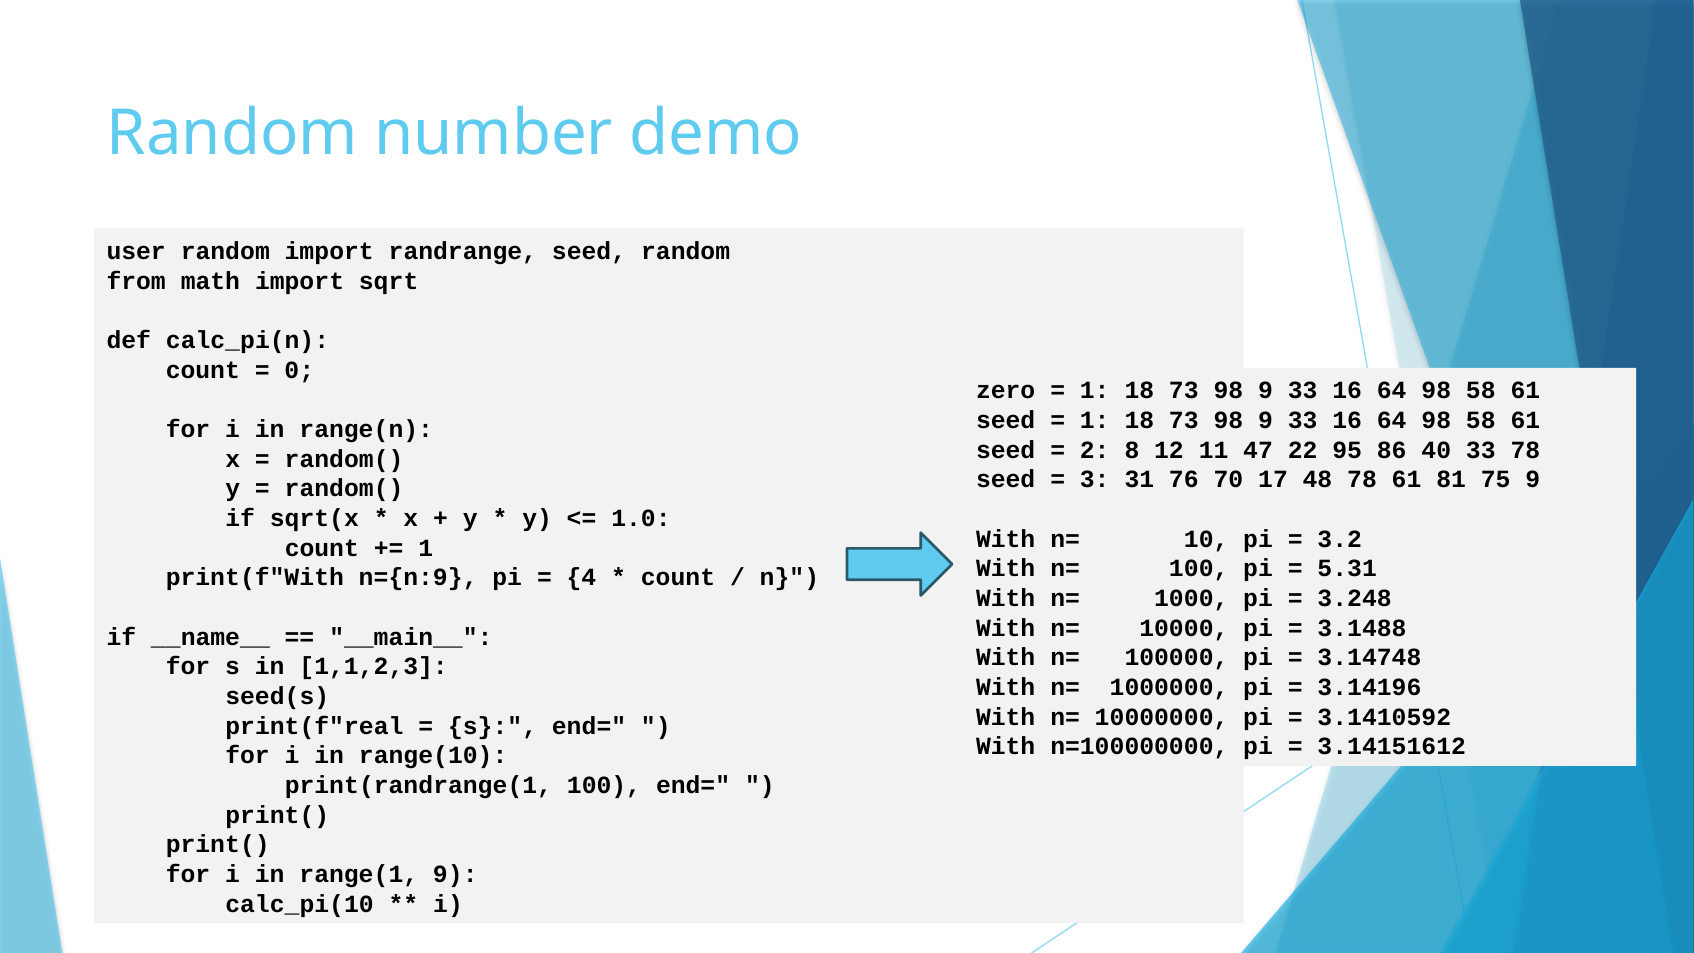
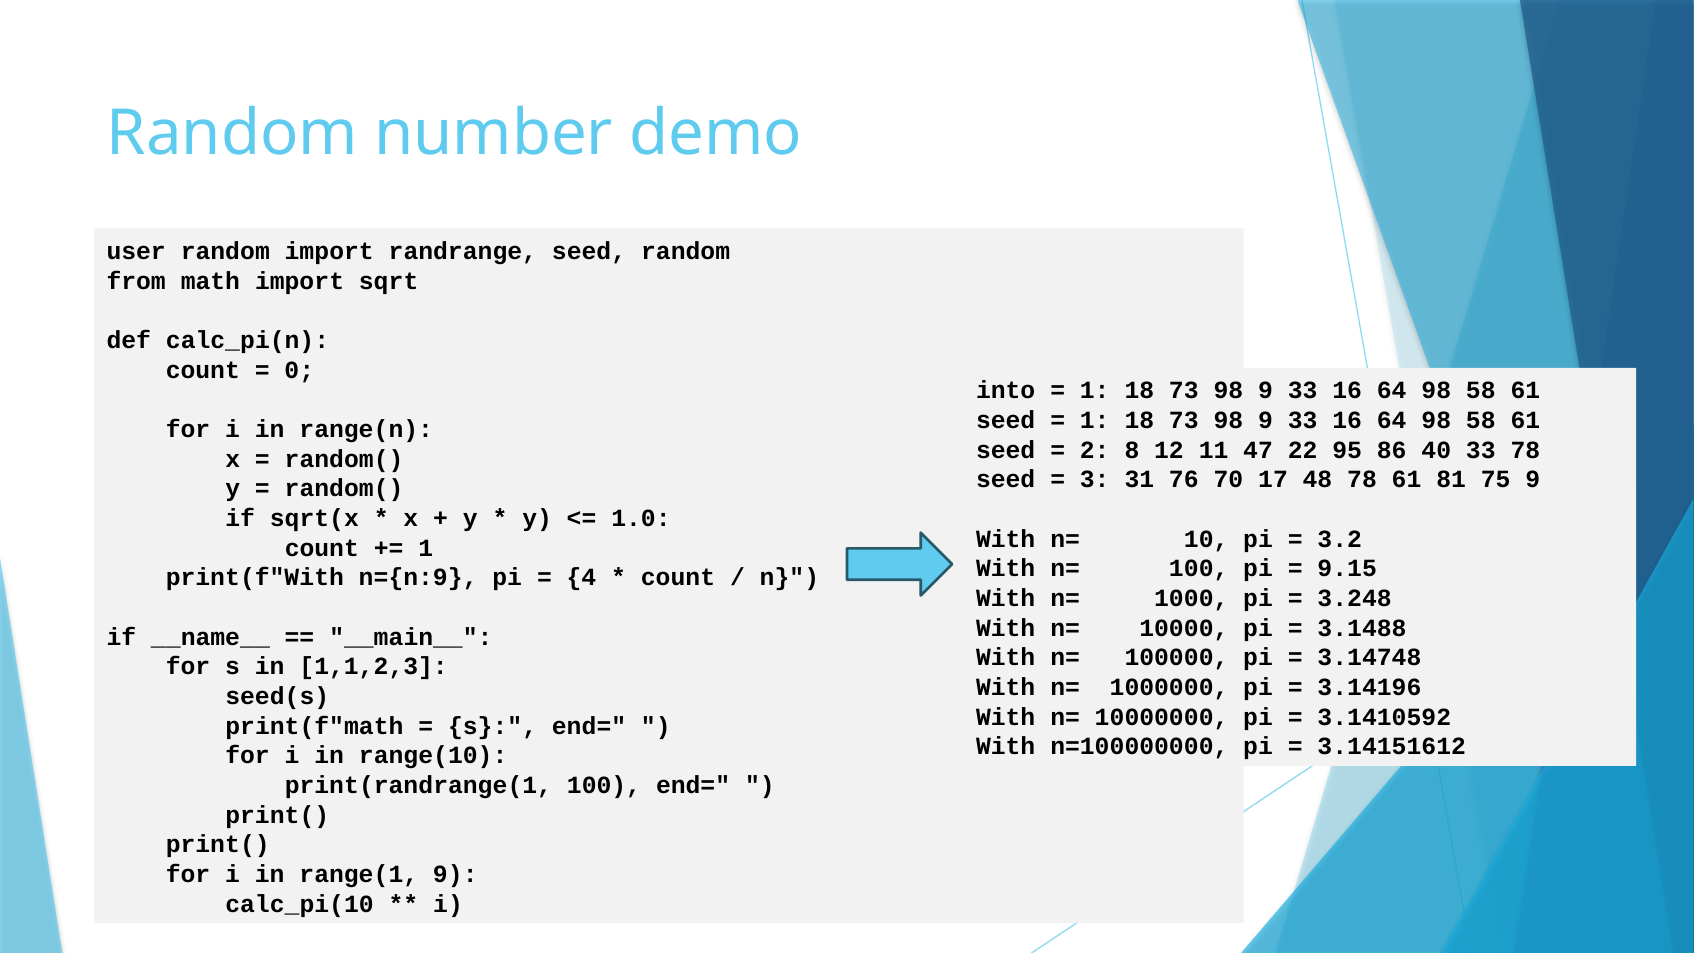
zero: zero -> into
5.31: 5.31 -> 9.15
print(f"real: print(f"real -> print(f"math
